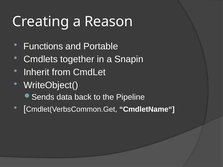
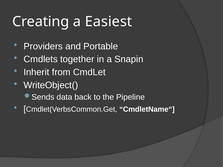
Reason: Reason -> Easiest
Functions: Functions -> Providers
